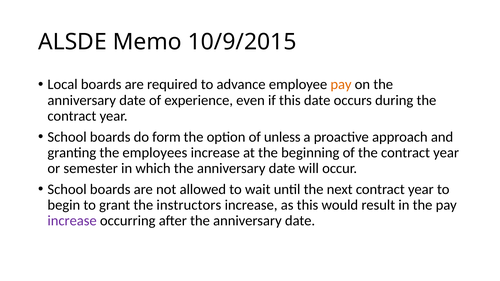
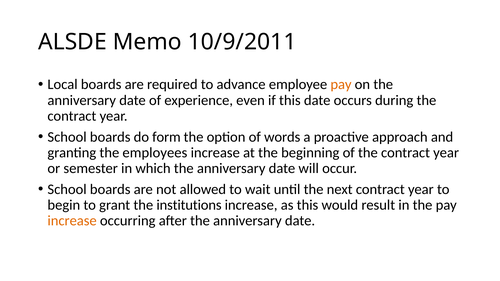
10/9/2015: 10/9/2015 -> 10/9/2011
unless: unless -> words
instructors: instructors -> institutions
increase at (72, 221) colour: purple -> orange
